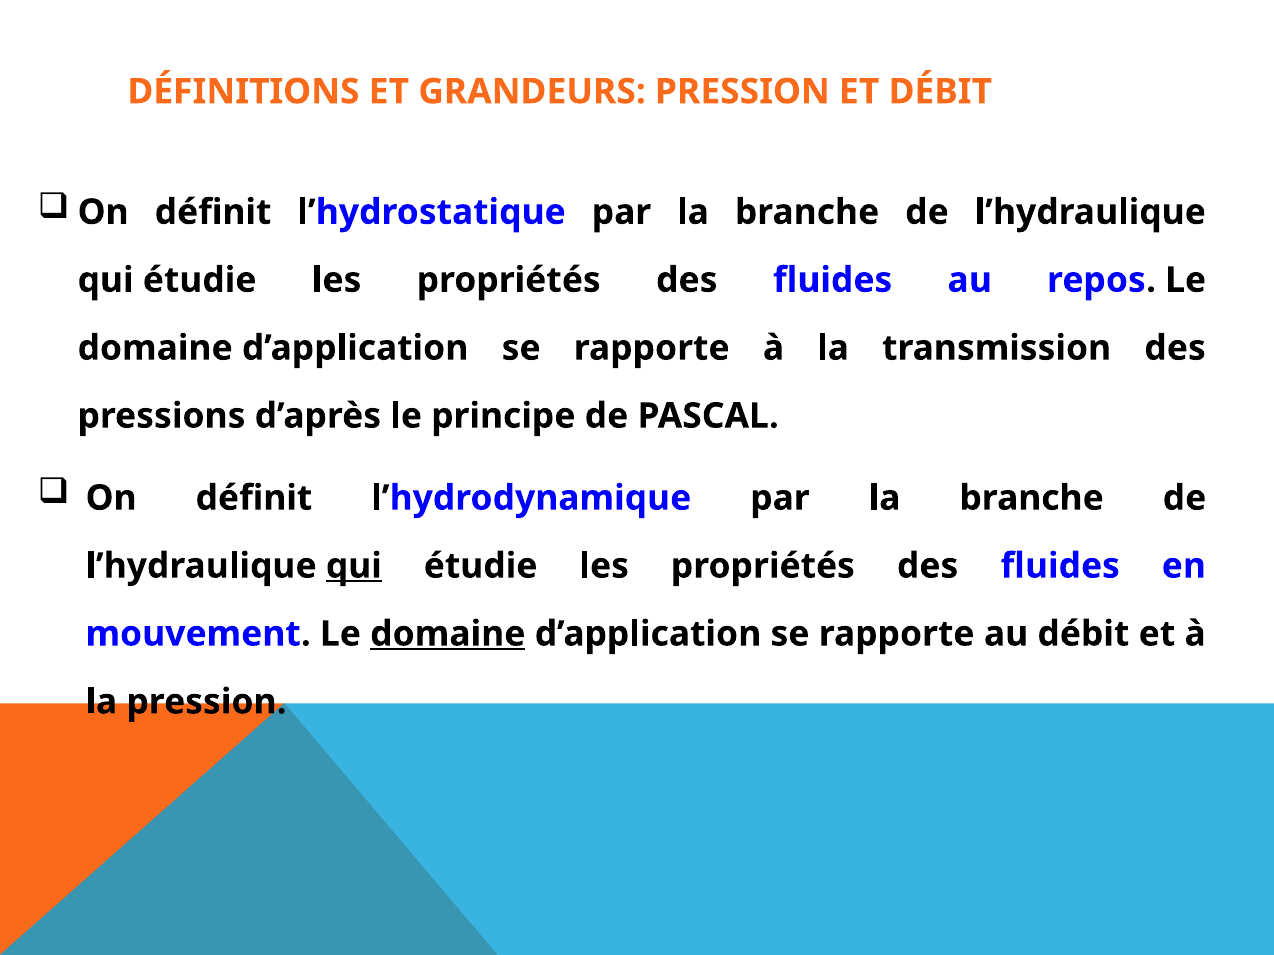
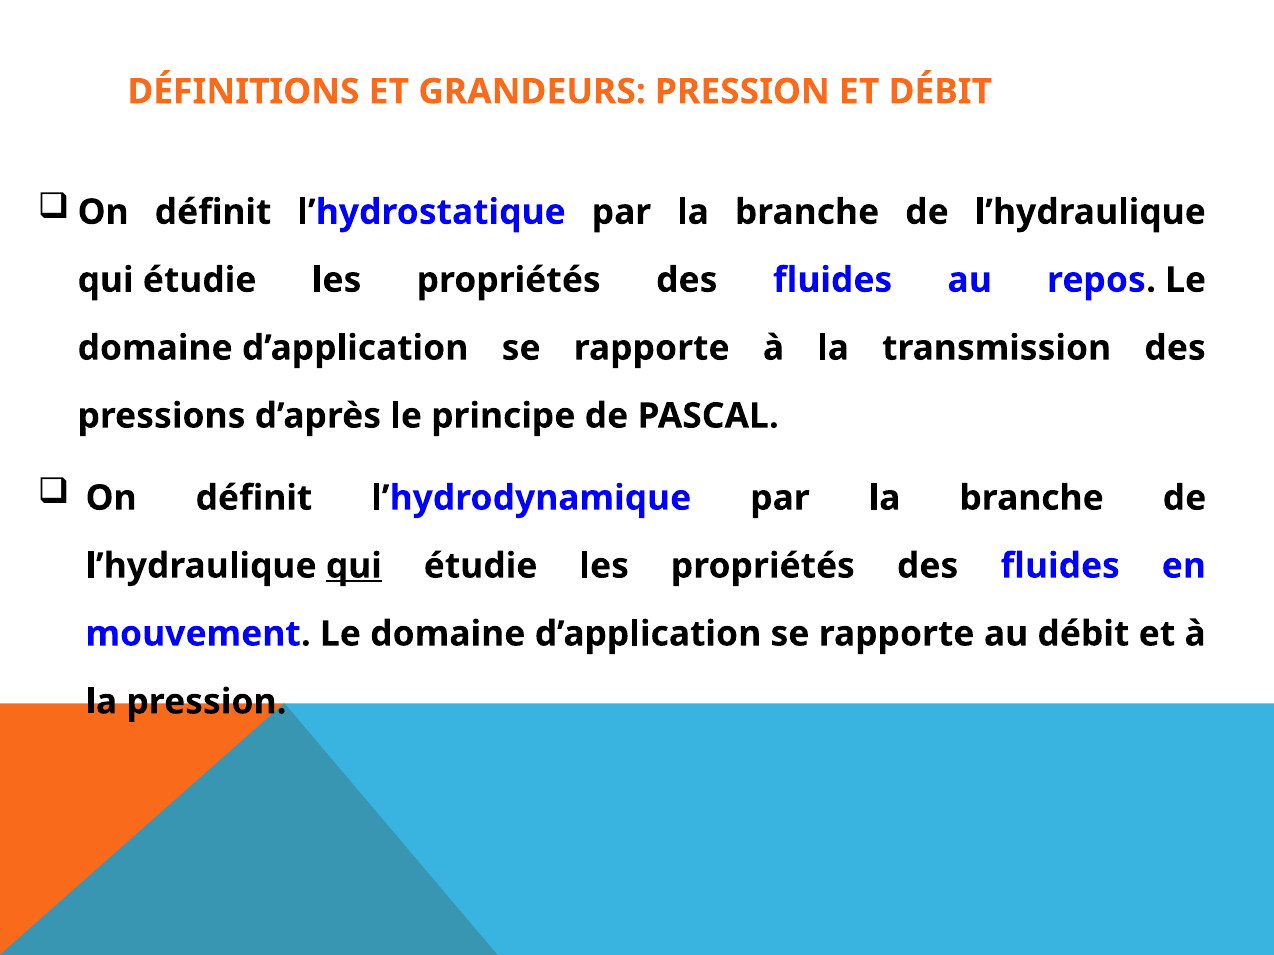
domaine at (448, 634) underline: present -> none
